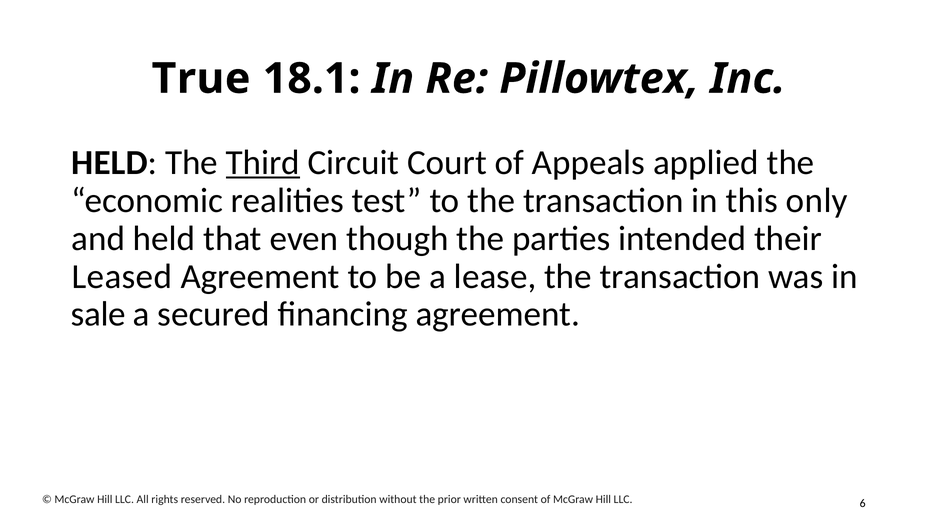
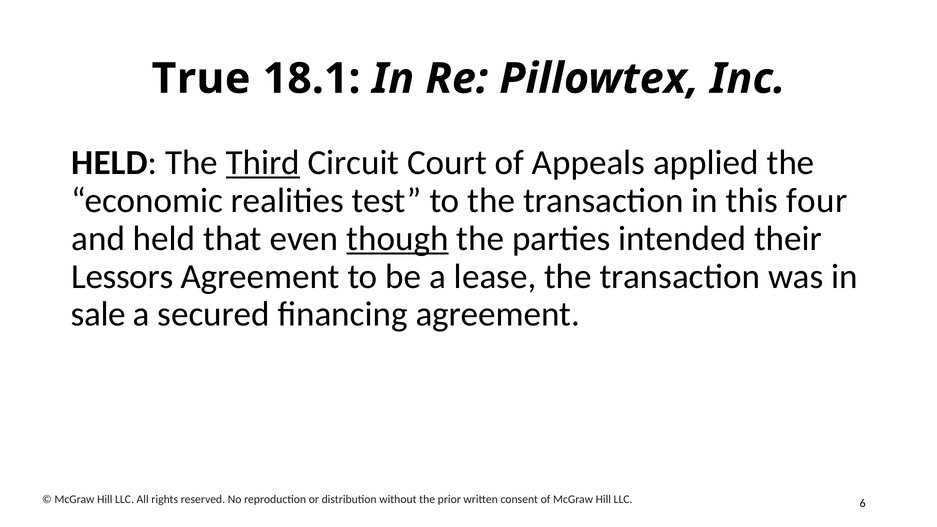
only: only -> four
though underline: none -> present
Leased: Leased -> Lessors
